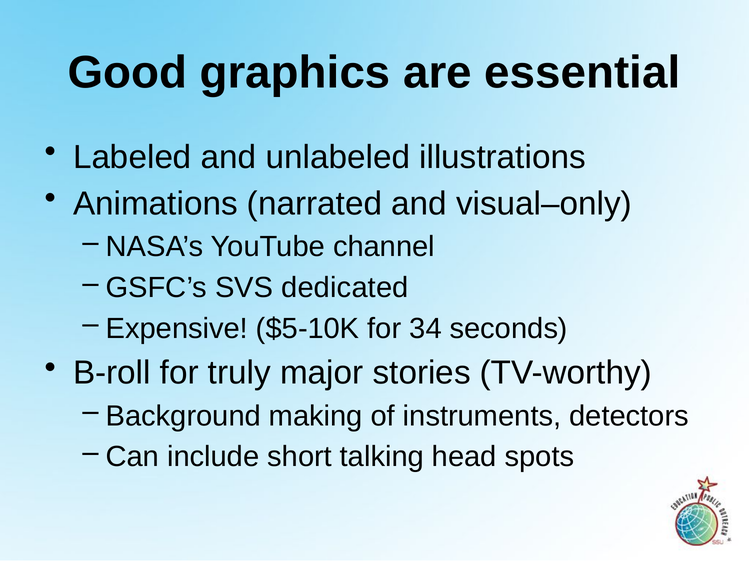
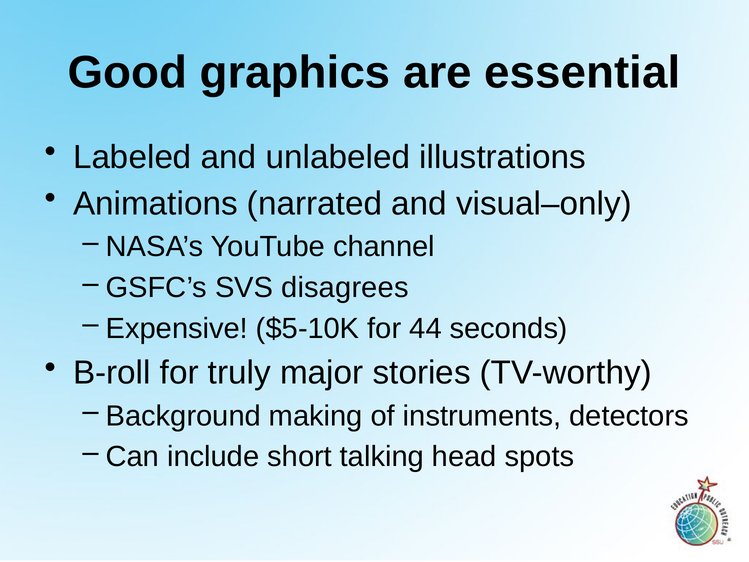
dedicated: dedicated -> disagrees
34: 34 -> 44
